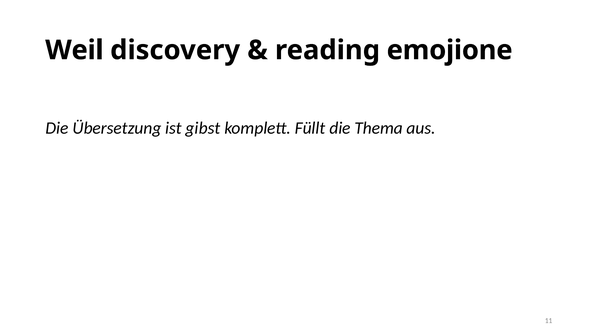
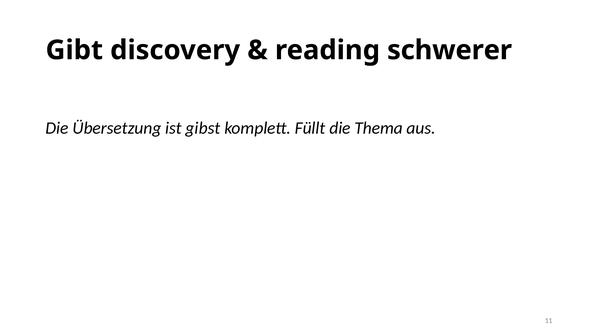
Weil: Weil -> Gibt
emojione: emojione -> schwerer
